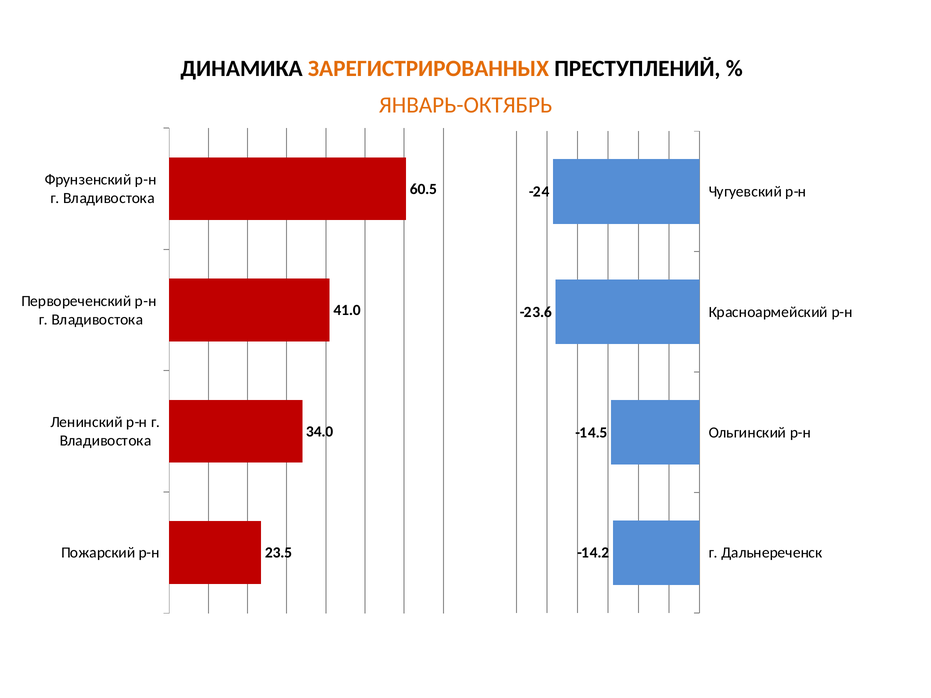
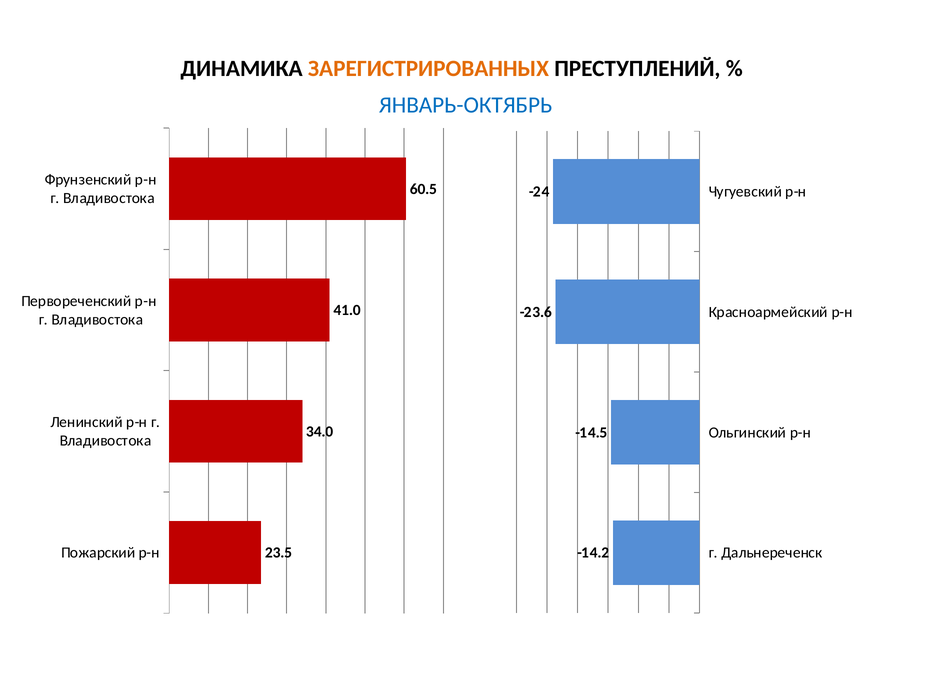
ЯНВАРЬ-ОКТЯБРЬ colour: orange -> blue
